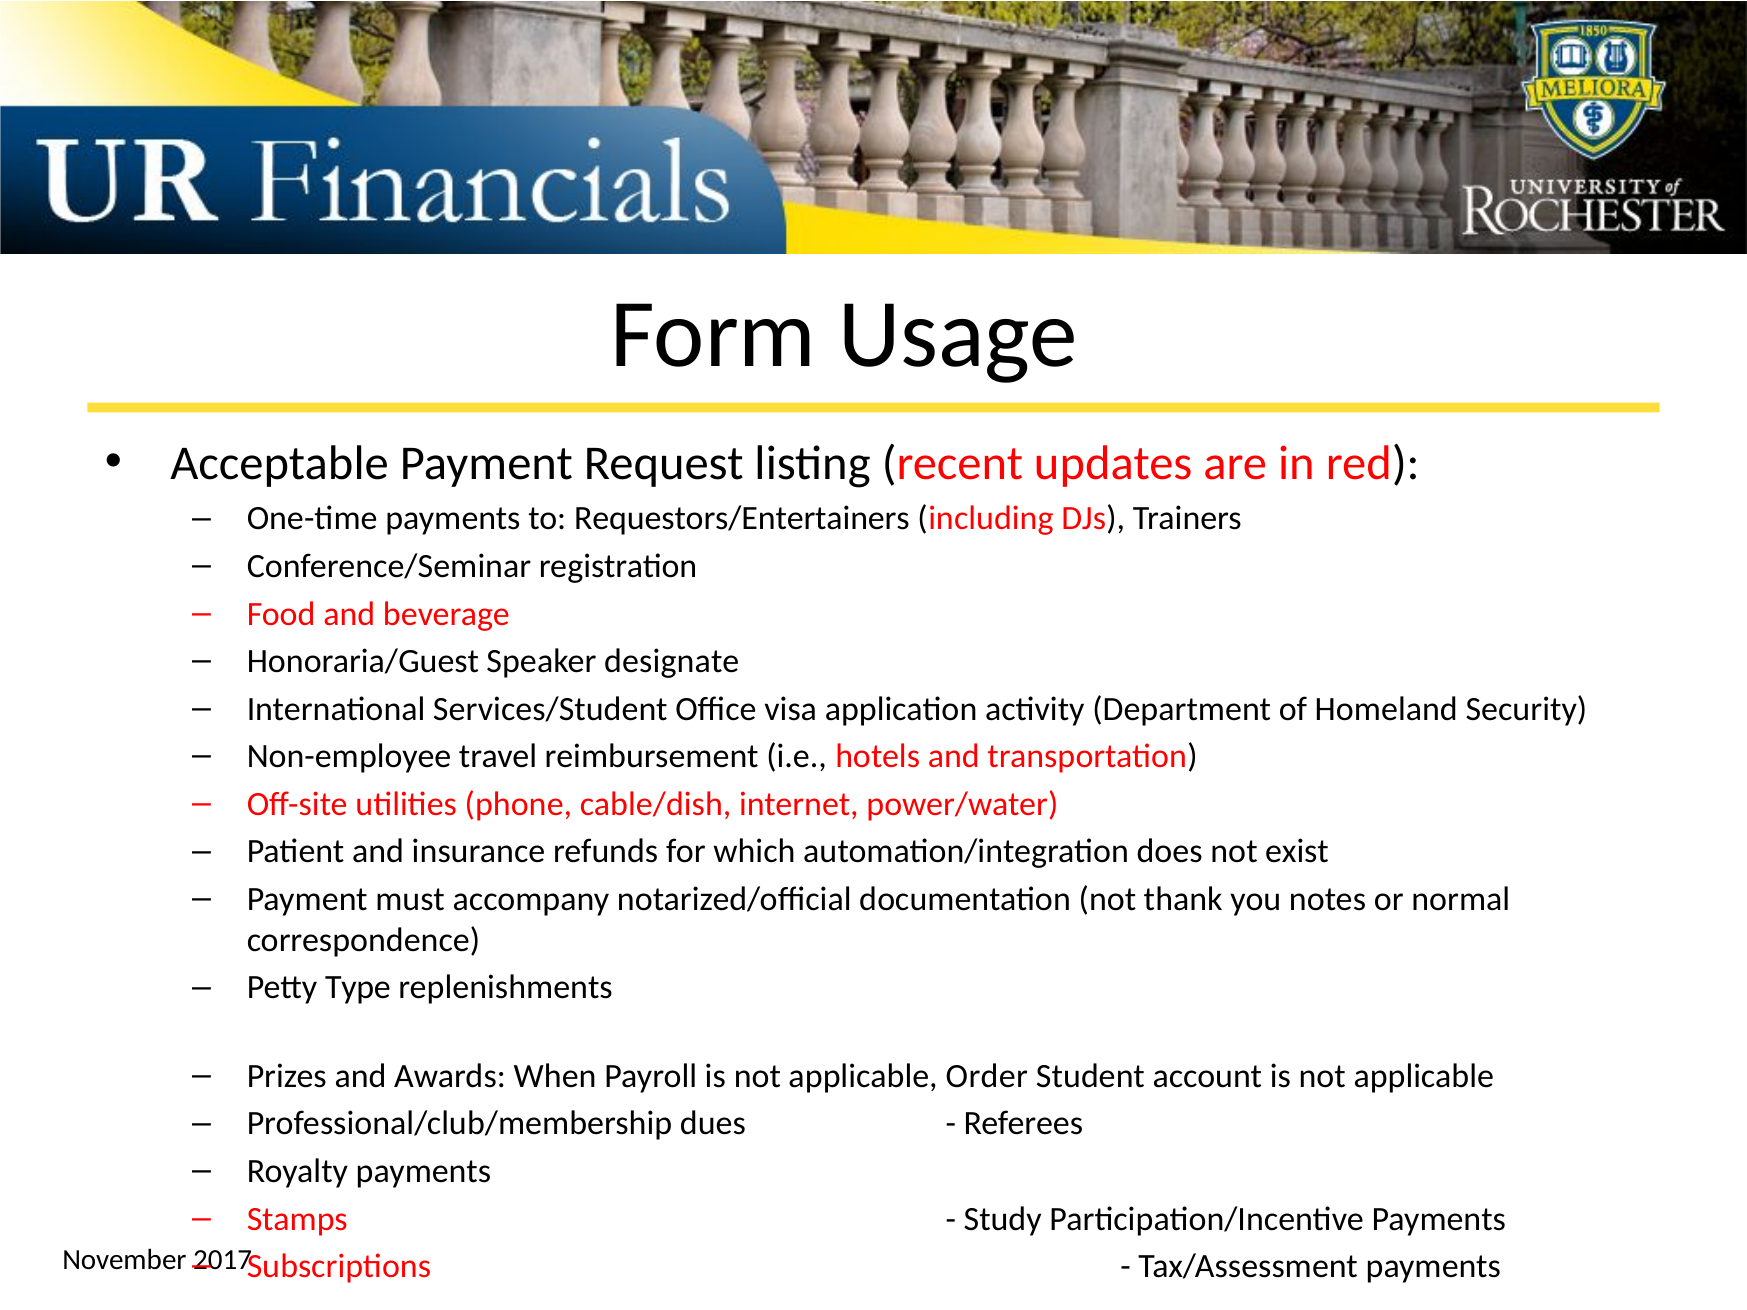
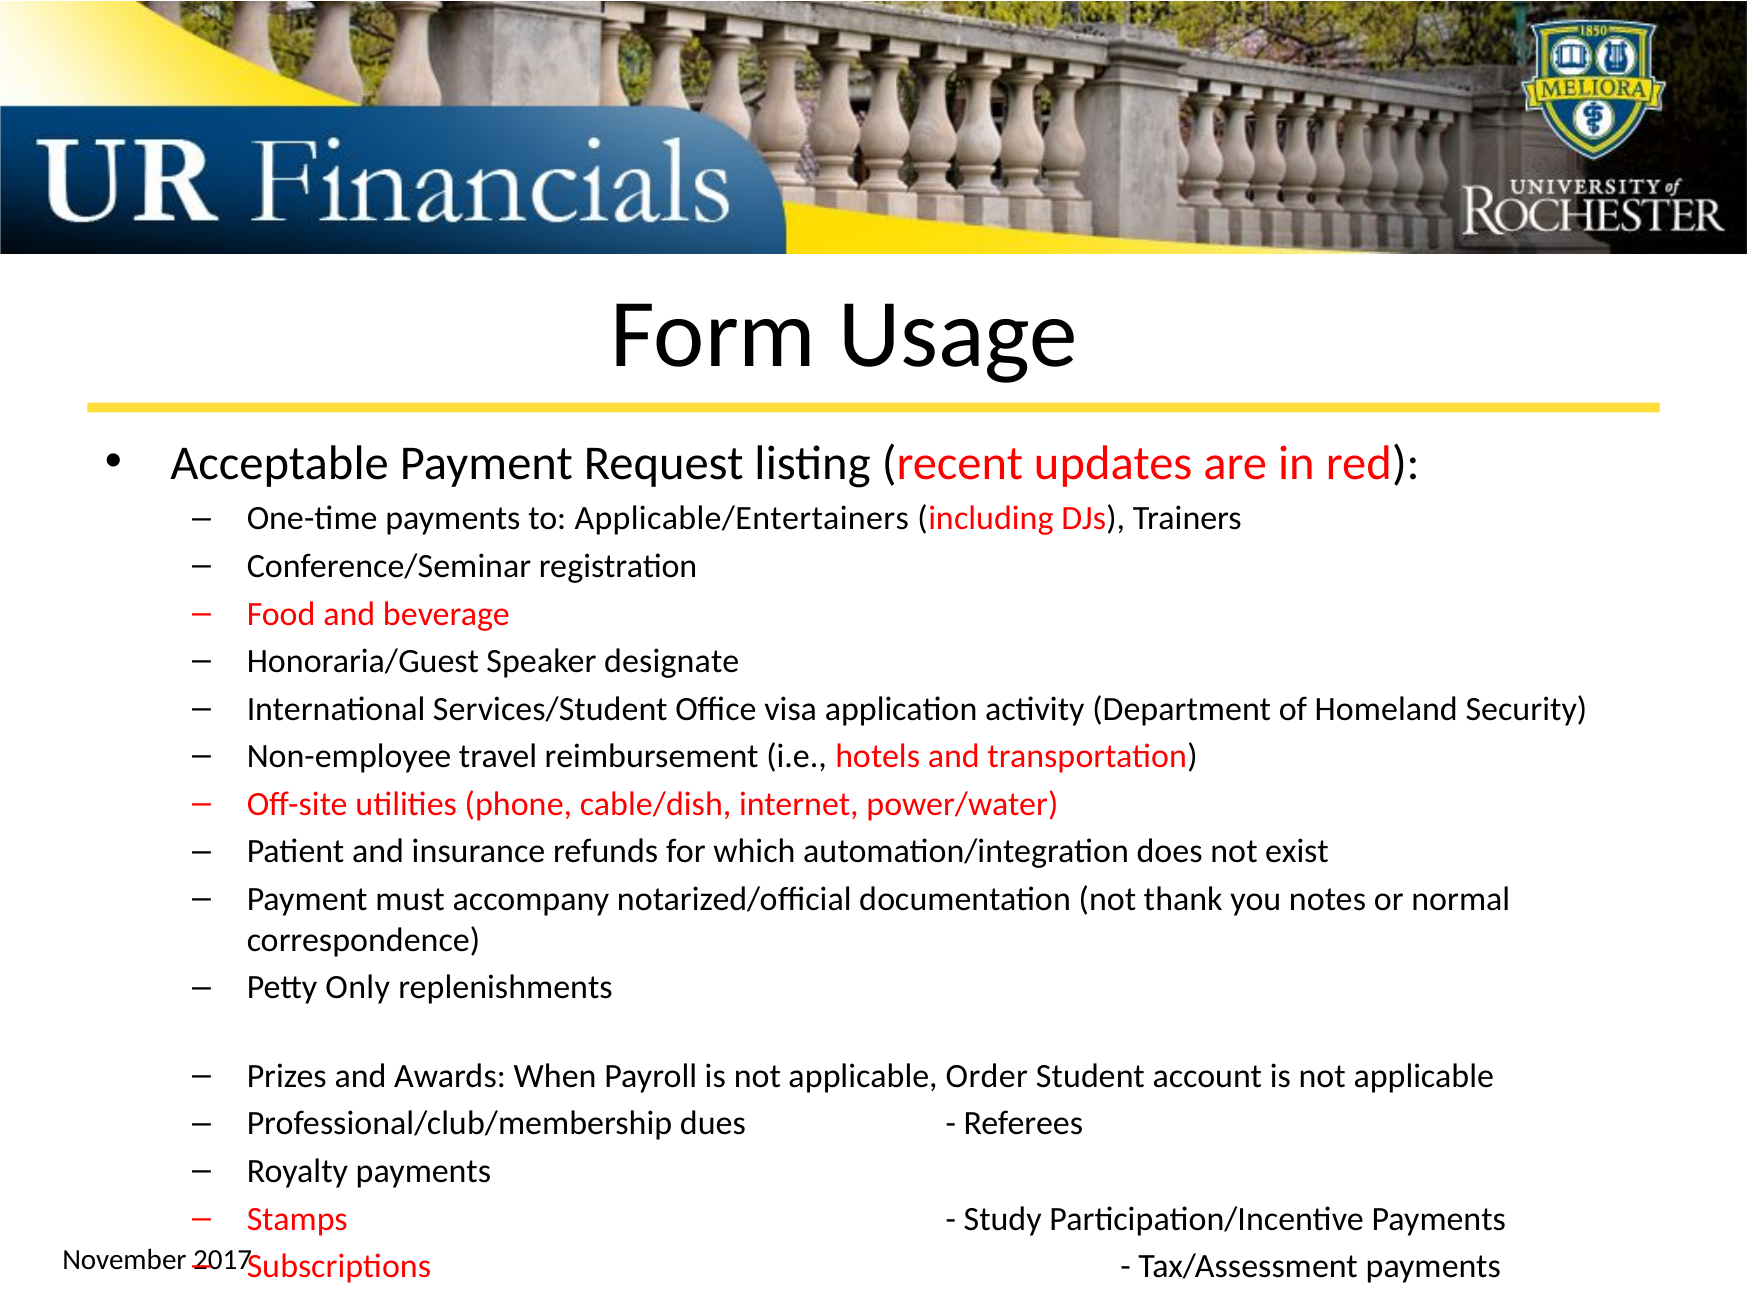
Requestors/Entertainers: Requestors/Entertainers -> Applicable/Entertainers
Type: Type -> Only
